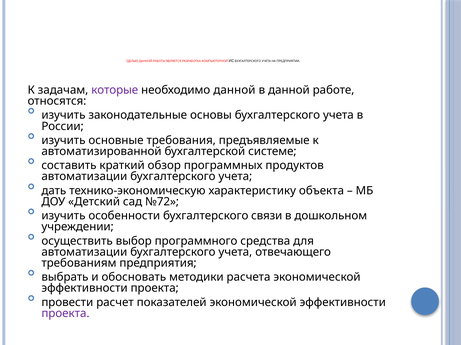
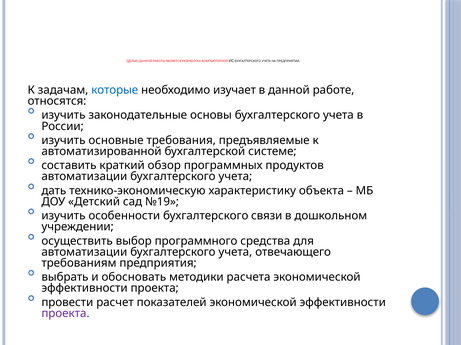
которые colour: purple -> blue
необходимо данной: данной -> изучает
№72: №72 -> №19
